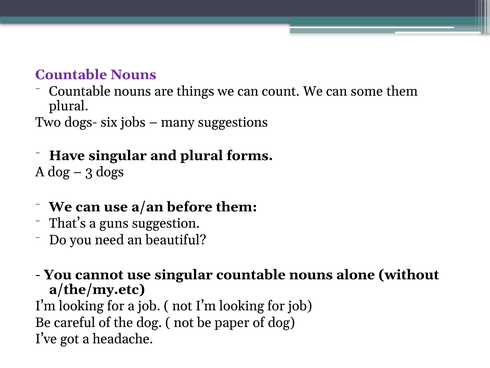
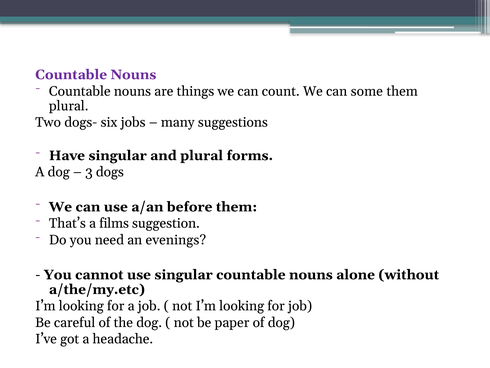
guns: guns -> films
beautiful: beautiful -> evenings
